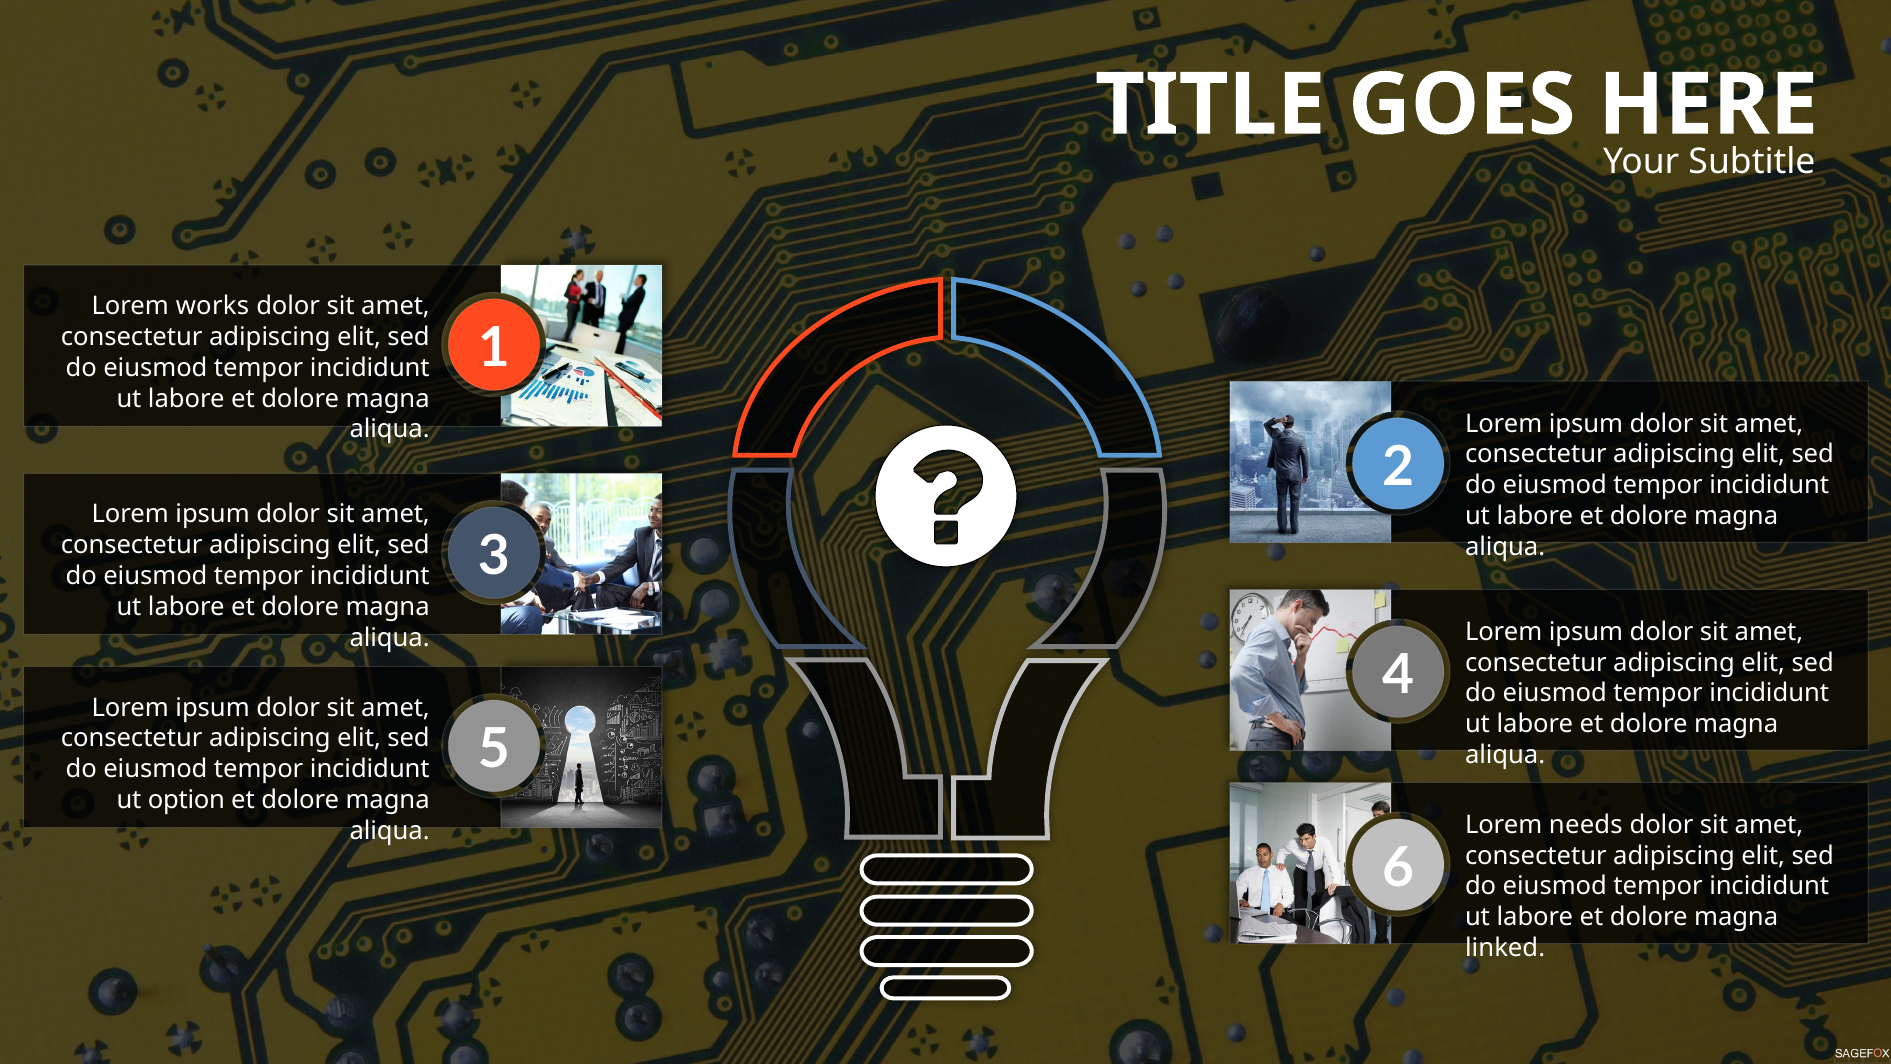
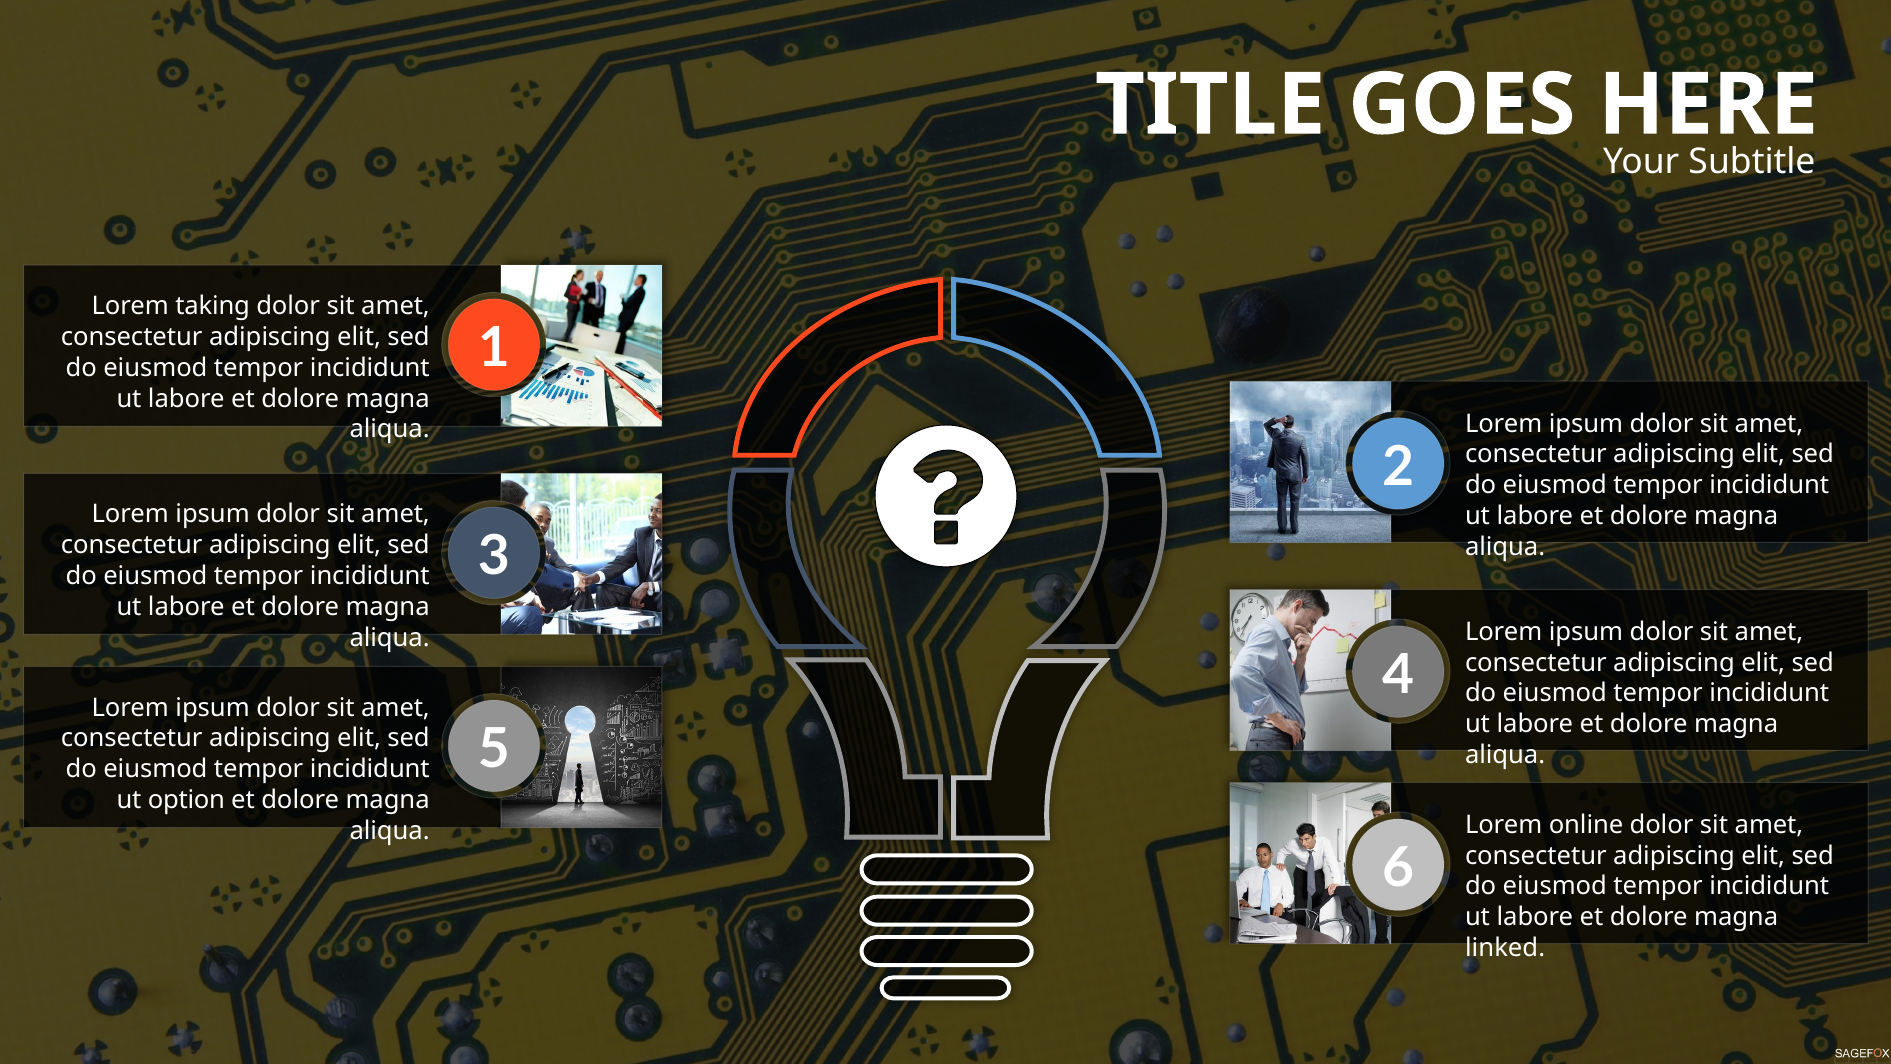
works: works -> taking
needs: needs -> online
